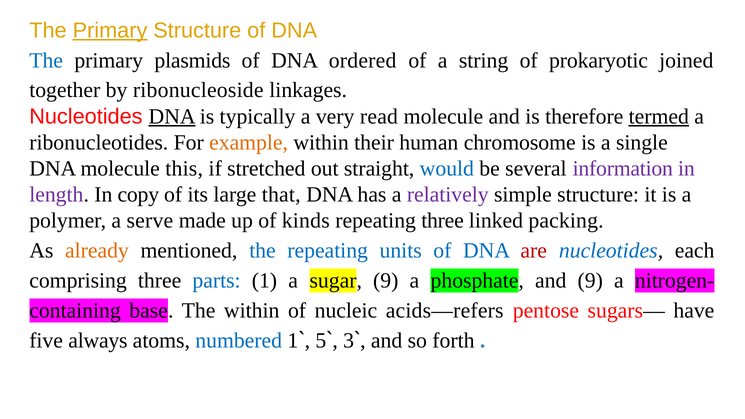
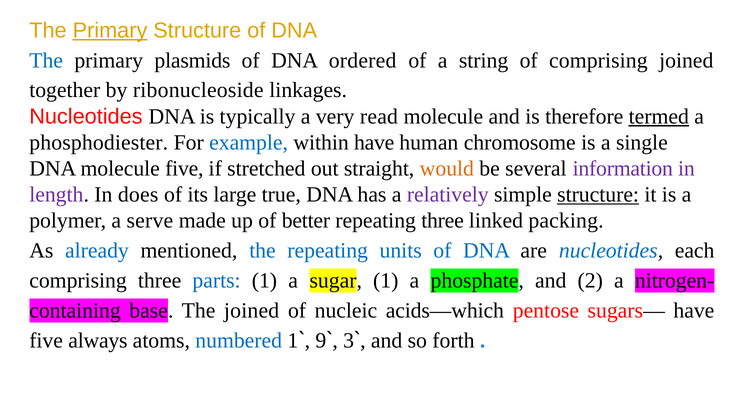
of prokaryotic: prokaryotic -> comprising
DNA at (172, 116) underline: present -> none
ribonucleotides: ribonucleotides -> phosphodiester
example colour: orange -> blue
within their: their -> have
molecule this: this -> five
would colour: blue -> orange
copy: copy -> does
that: that -> true
structure at (598, 195) underline: none -> present
kinds: kinds -> better
already colour: orange -> blue
are colour: red -> black
sugar 9: 9 -> 1
and 9: 9 -> 2
The within: within -> joined
acids—refers: acids—refers -> acids—which
5: 5 -> 9
